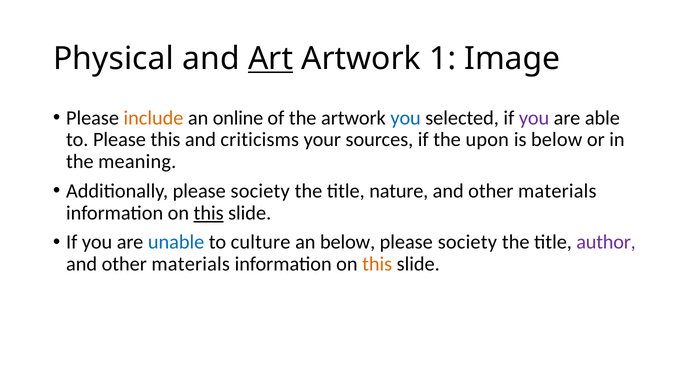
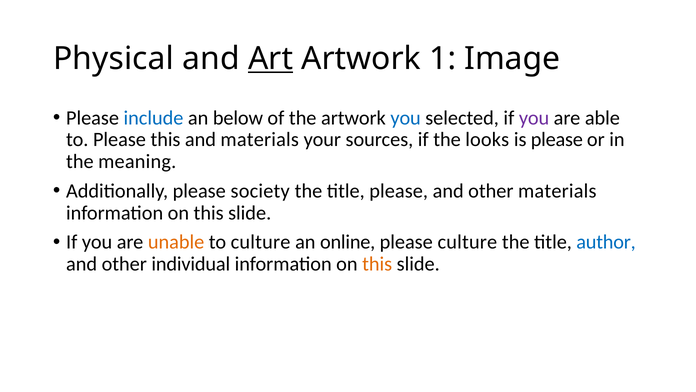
include colour: orange -> blue
online: online -> below
and criticisms: criticisms -> materials
upon: upon -> looks
is below: below -> please
title nature: nature -> please
this at (209, 213) underline: present -> none
unable colour: blue -> orange
an below: below -> online
society at (467, 242): society -> culture
author colour: purple -> blue
materials at (191, 264): materials -> individual
